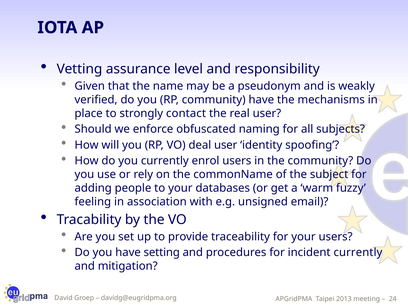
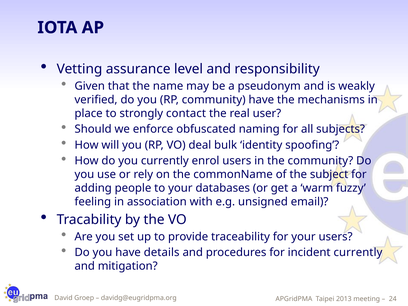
deal user: user -> bulk
setting: setting -> details
